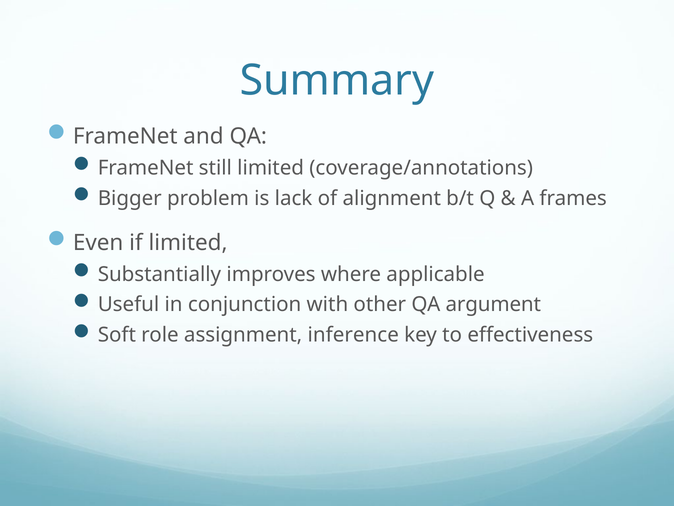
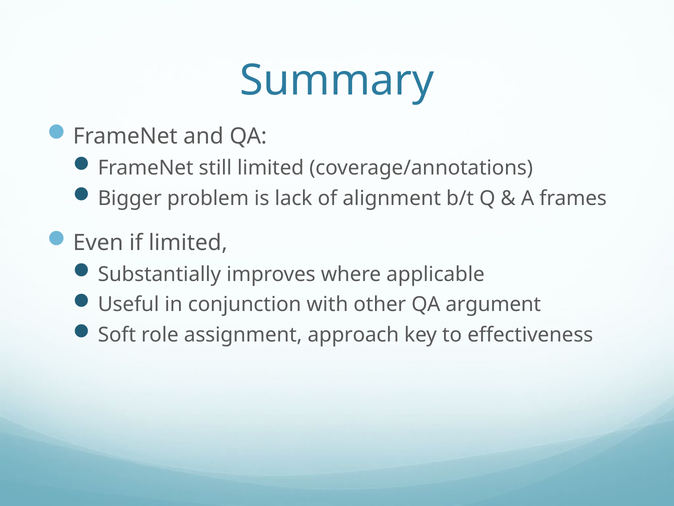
inference: inference -> approach
